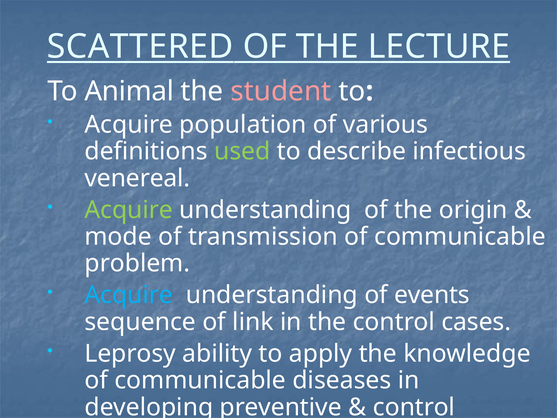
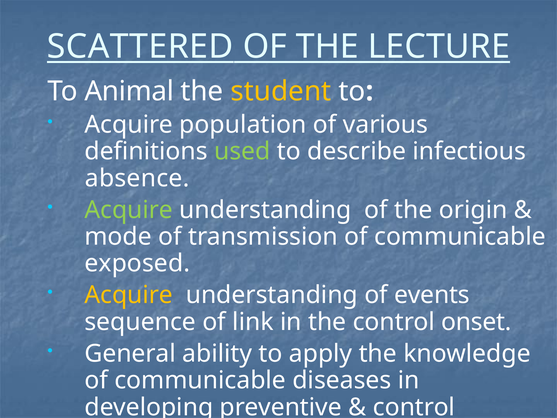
student colour: pink -> yellow
venereal: venereal -> absence
problem: problem -> exposed
Acquire at (129, 295) colour: light blue -> yellow
cases: cases -> onset
Leprosy: Leprosy -> General
